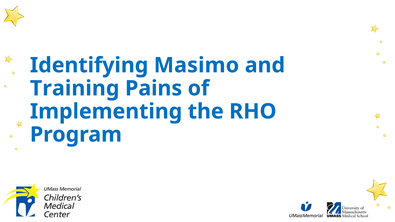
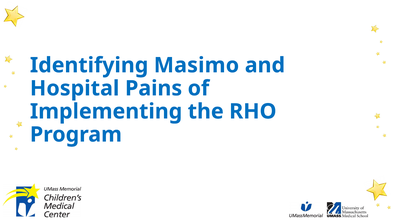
Training: Training -> Hospital
